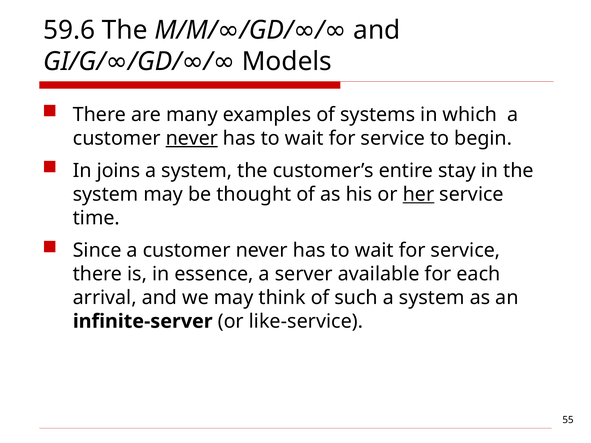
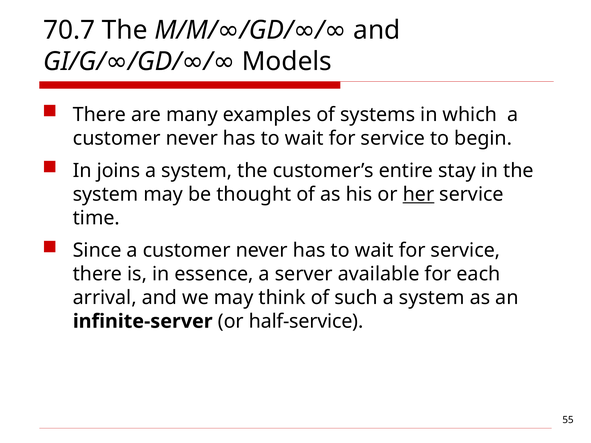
59.6: 59.6 -> 70.7
never at (192, 138) underline: present -> none
like-service: like-service -> half-service
